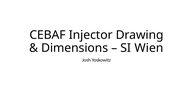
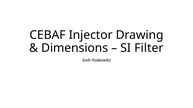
Wien: Wien -> Filter
